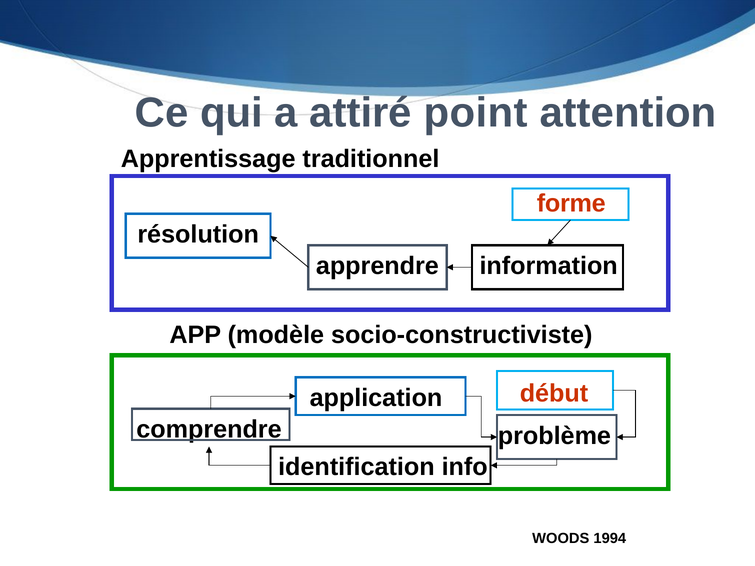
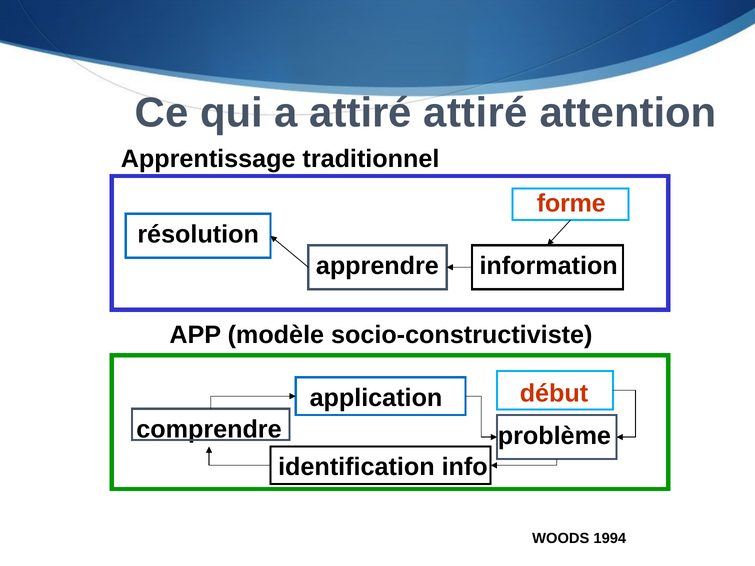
attiré point: point -> attiré
